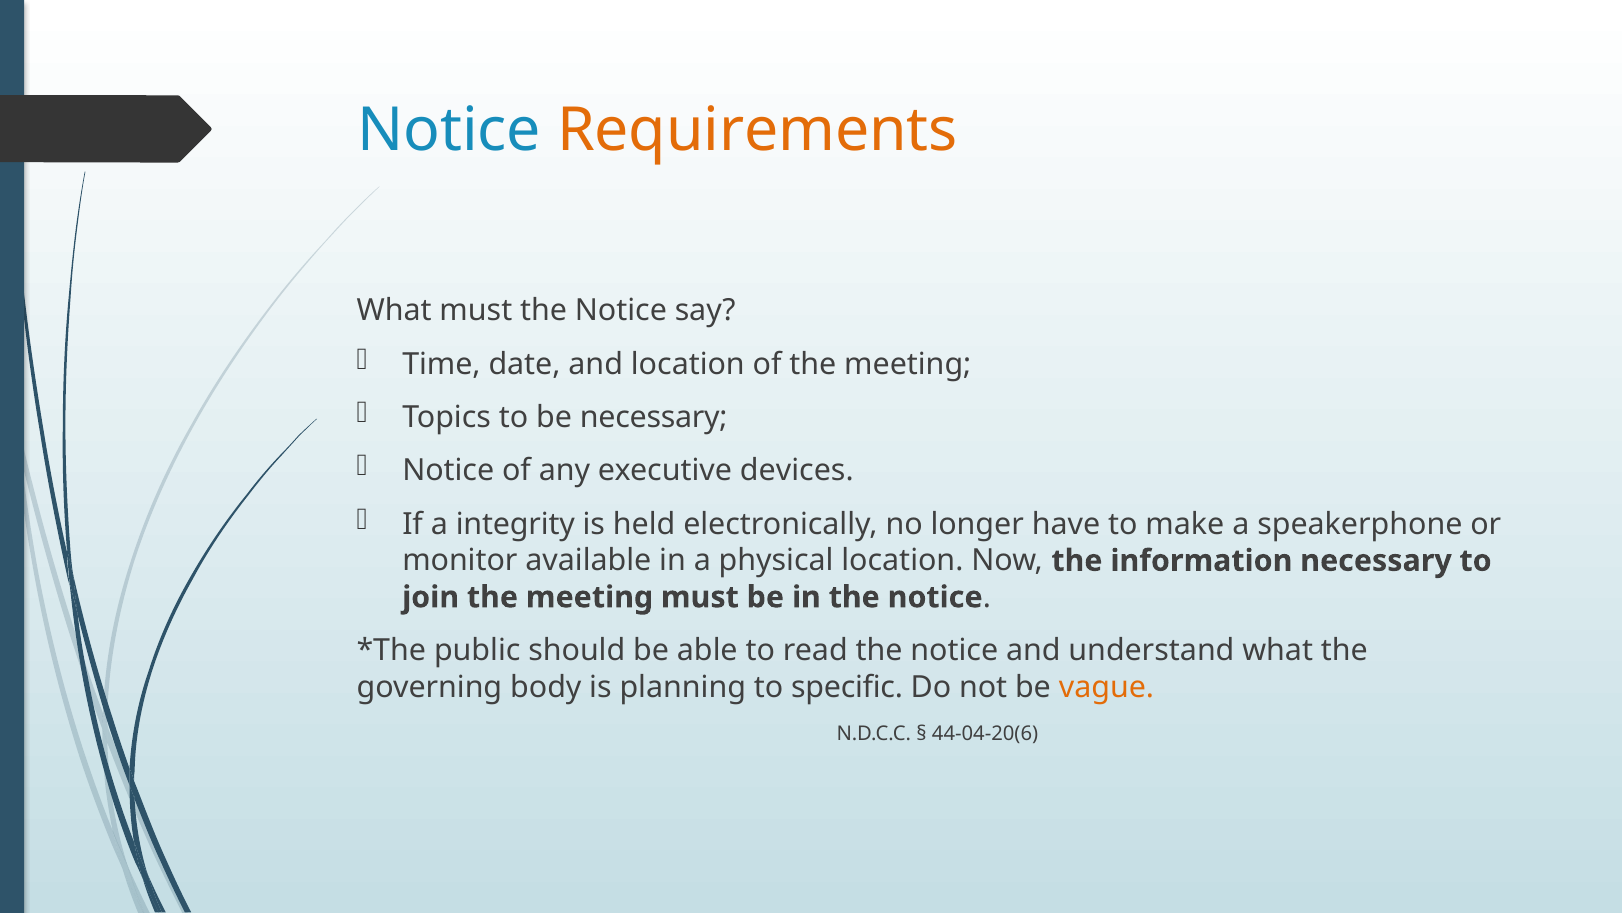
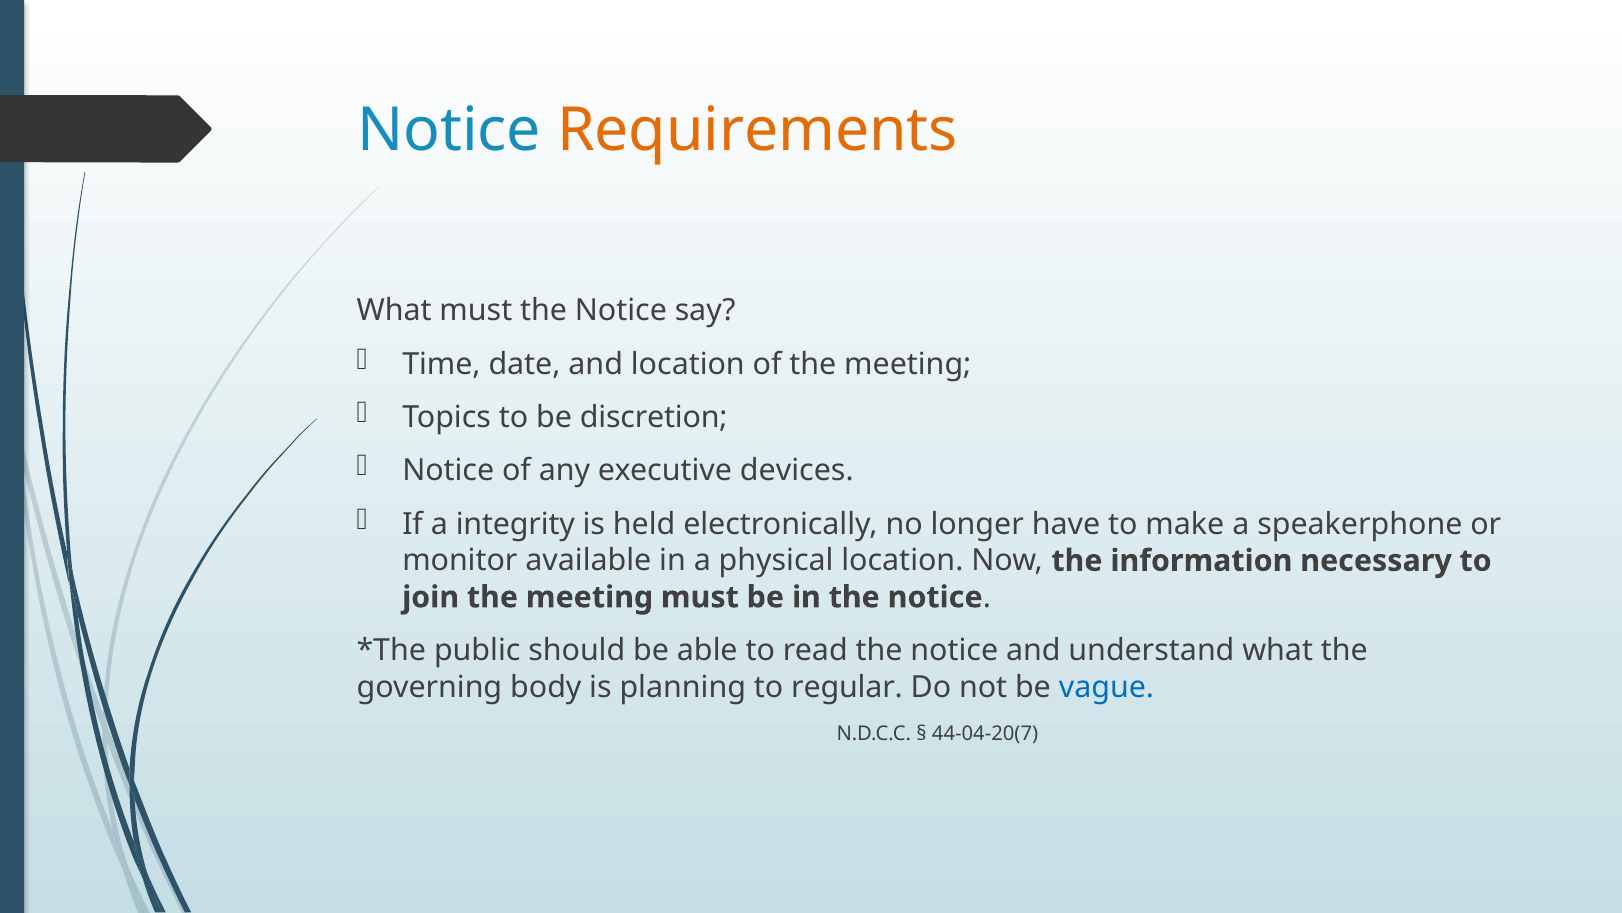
be necessary: necessary -> discretion
specific: specific -> regular
vague colour: orange -> blue
44-04-20(6: 44-04-20(6 -> 44-04-20(7
